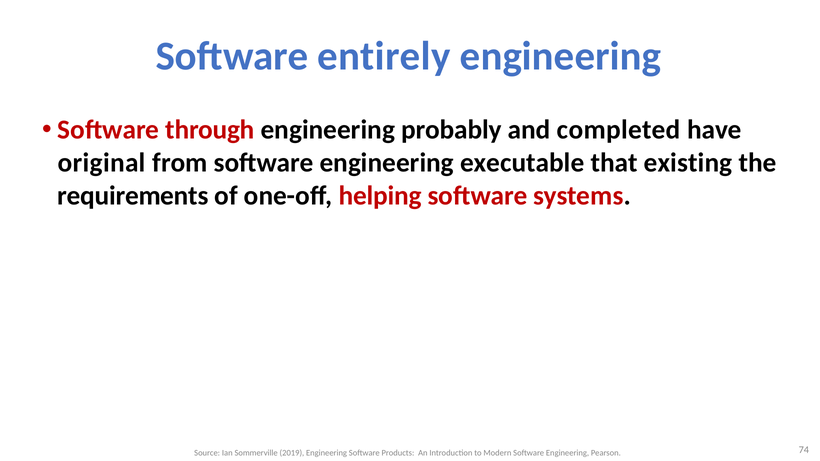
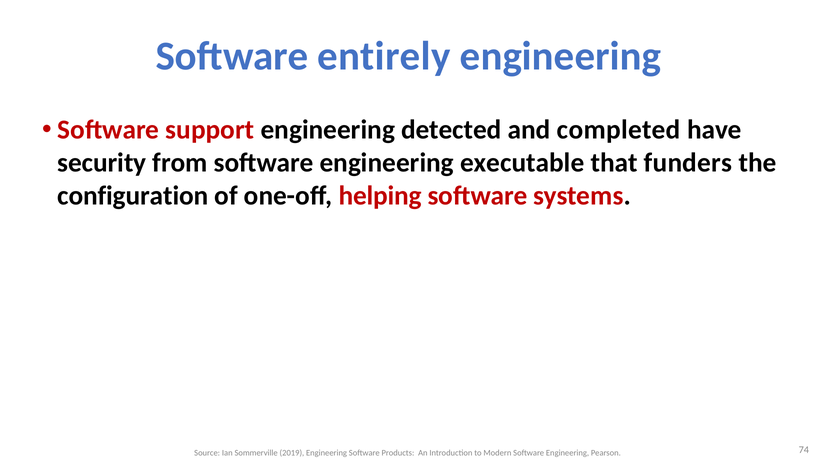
through: through -> support
probably: probably -> detected
original: original -> security
existing: existing -> funders
requirements: requirements -> configuration
